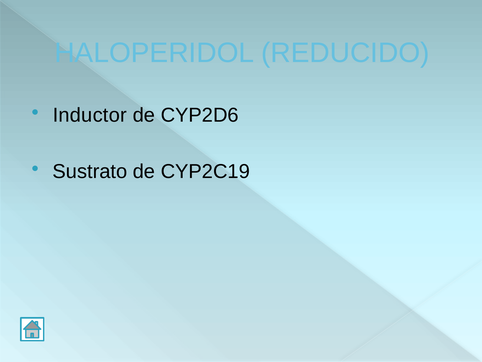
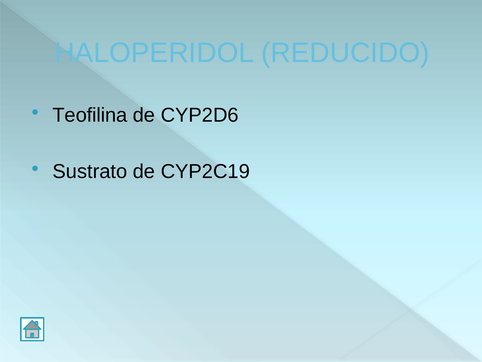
Inductor: Inductor -> Teofilina
